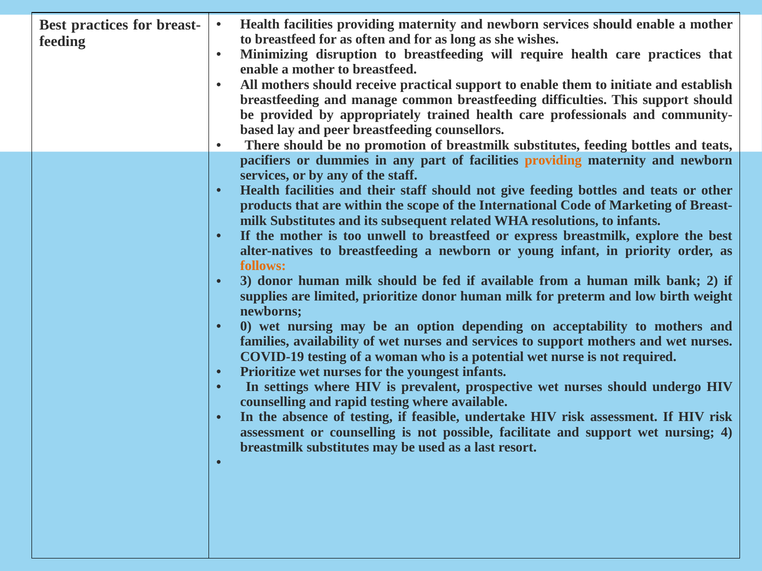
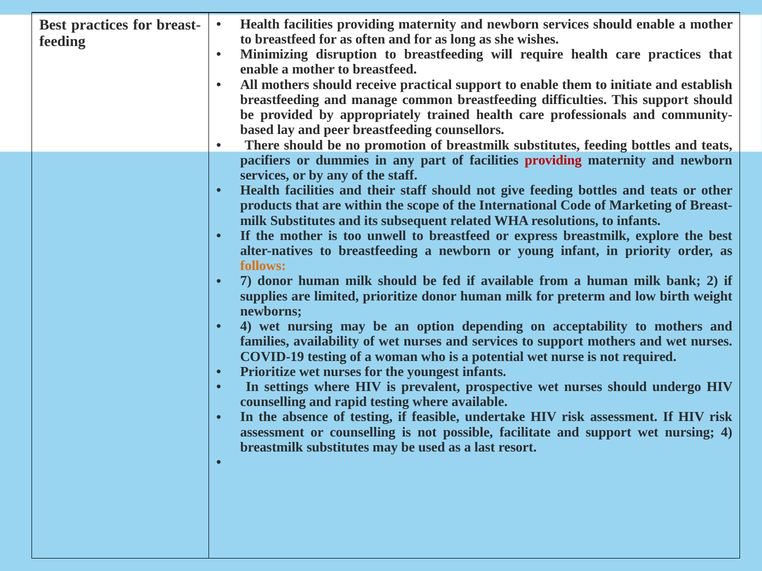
providing at (553, 160) colour: orange -> red
3: 3 -> 7
0 at (246, 327): 0 -> 4
